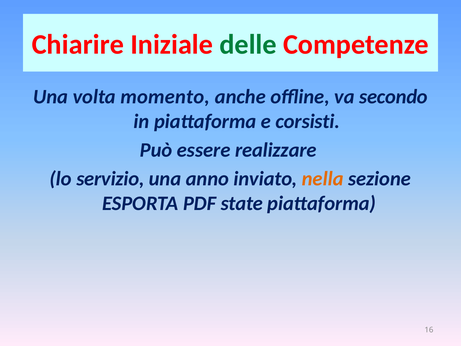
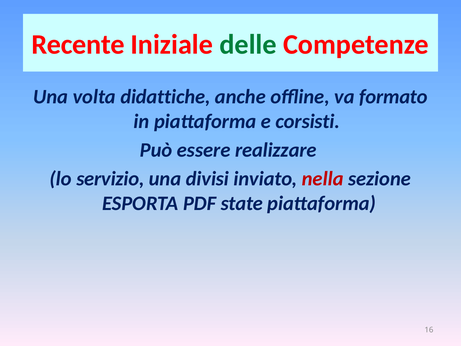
Chiarire: Chiarire -> Recente
momento: momento -> didattiche
secondo: secondo -> formato
anno: anno -> divisi
nella colour: orange -> red
